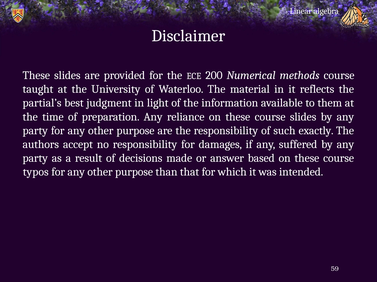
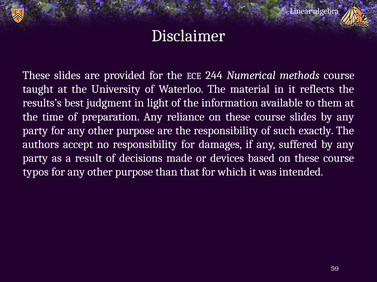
200: 200 -> 244
partial’s: partial’s -> results’s
answer: answer -> devices
